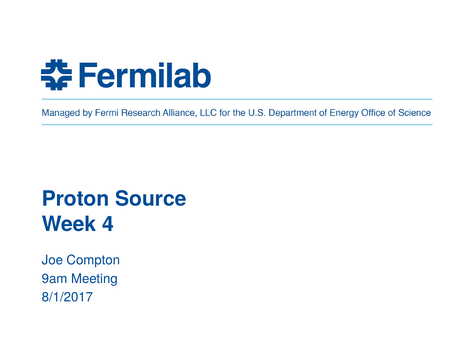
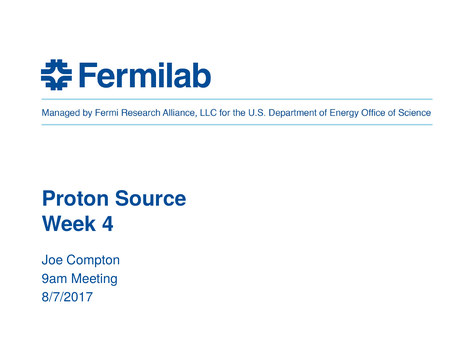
8/1/2017: 8/1/2017 -> 8/7/2017
